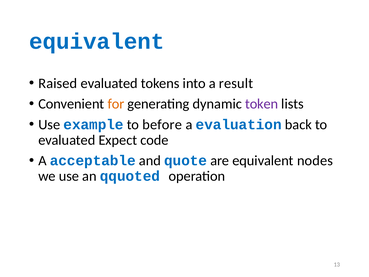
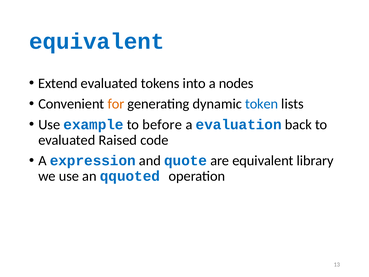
Raised: Raised -> Extend
result: result -> nodes
token colour: purple -> blue
Expect: Expect -> Raised
acceptable: acceptable -> expression
nodes: nodes -> library
